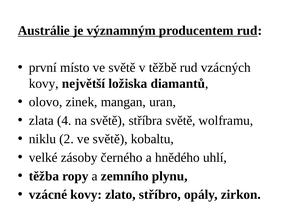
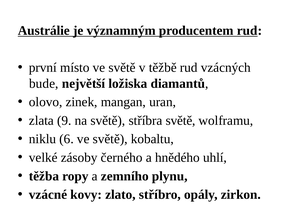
kovy at (44, 83): kovy -> bude
4: 4 -> 9
2: 2 -> 6
